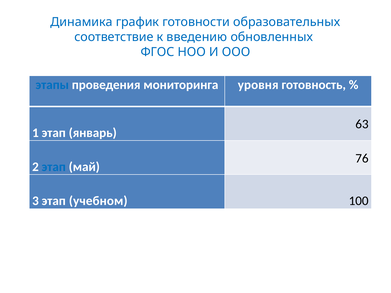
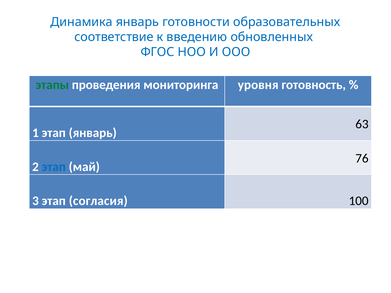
Динамика график: график -> январь
этапы colour: blue -> green
учебном: учебном -> согласия
